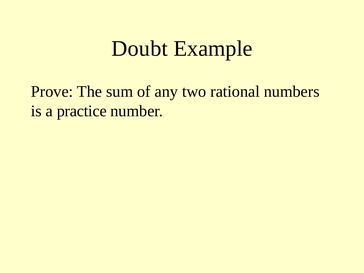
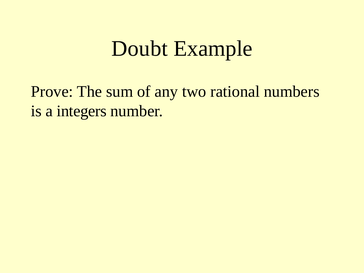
practice: practice -> integers
